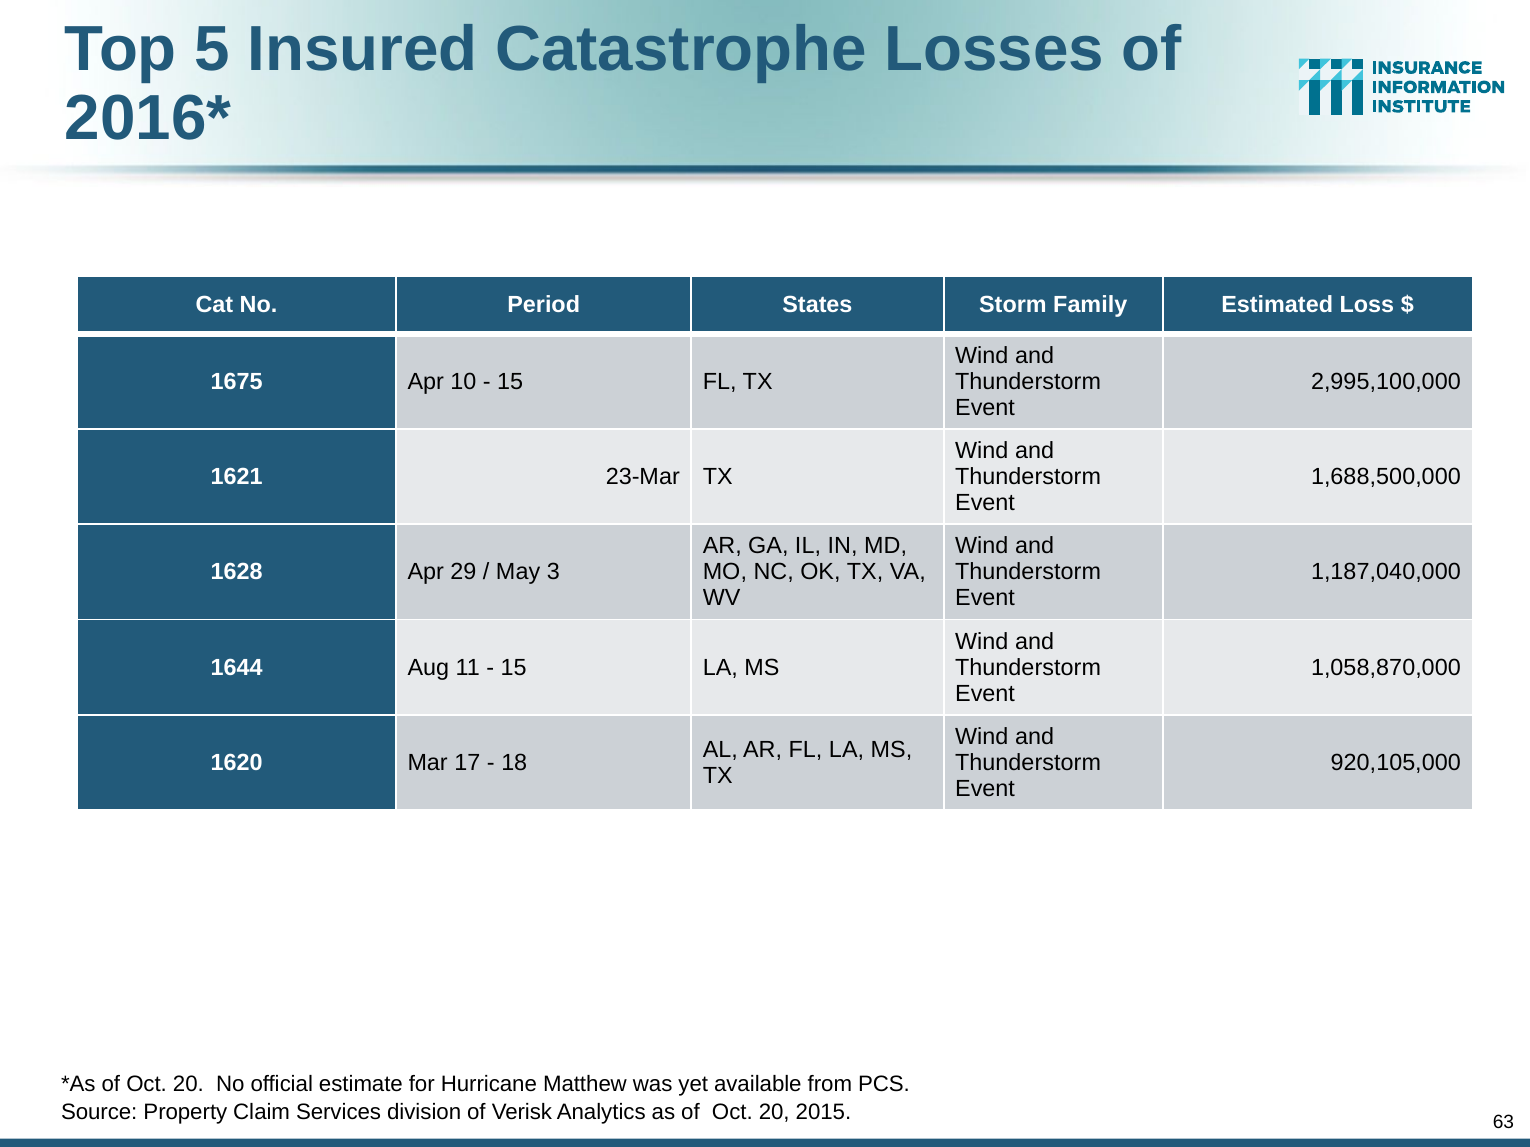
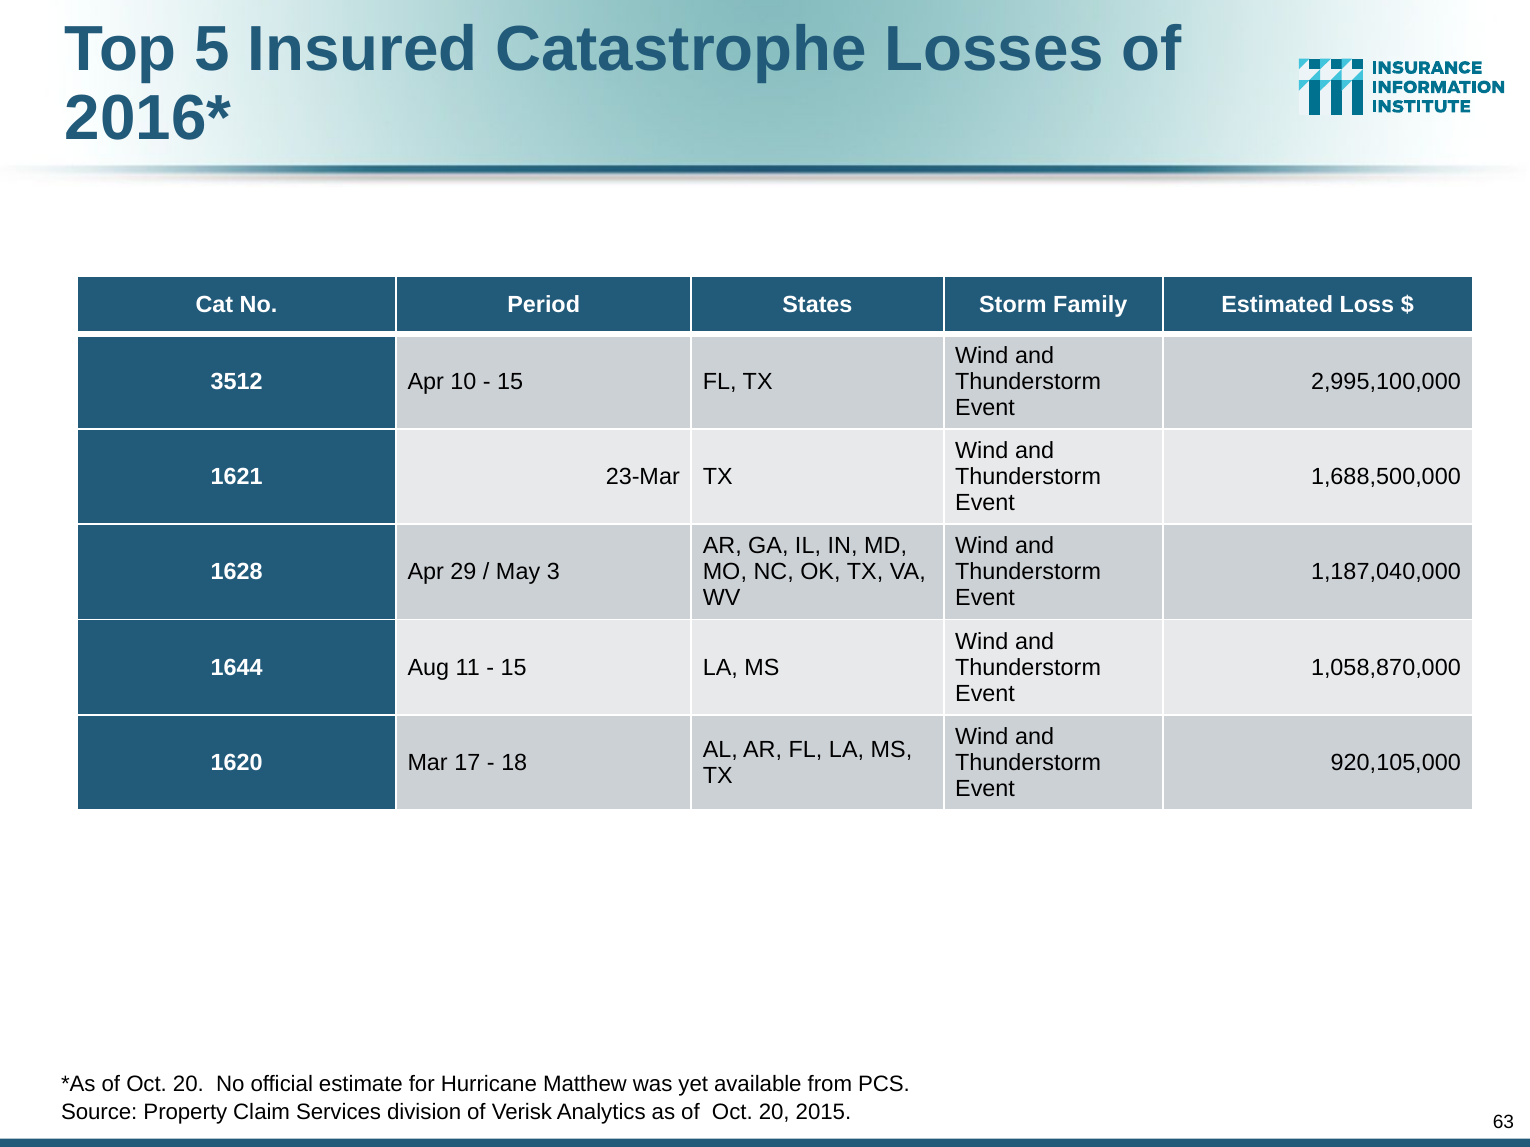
1675: 1675 -> 3512
